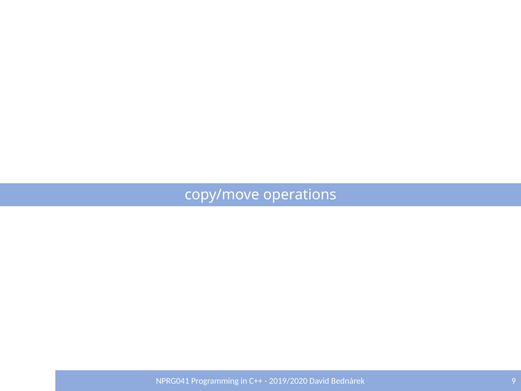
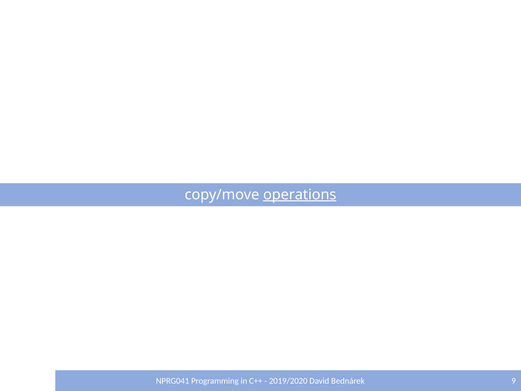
operations underline: none -> present
